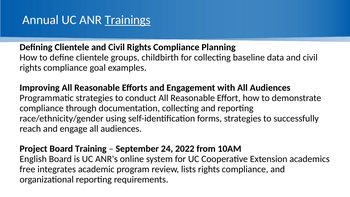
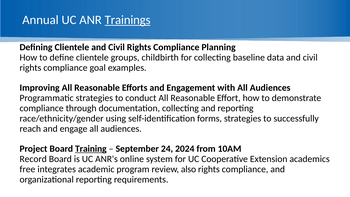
Training underline: none -> present
2022: 2022 -> 2024
English: English -> Record
lists: lists -> also
